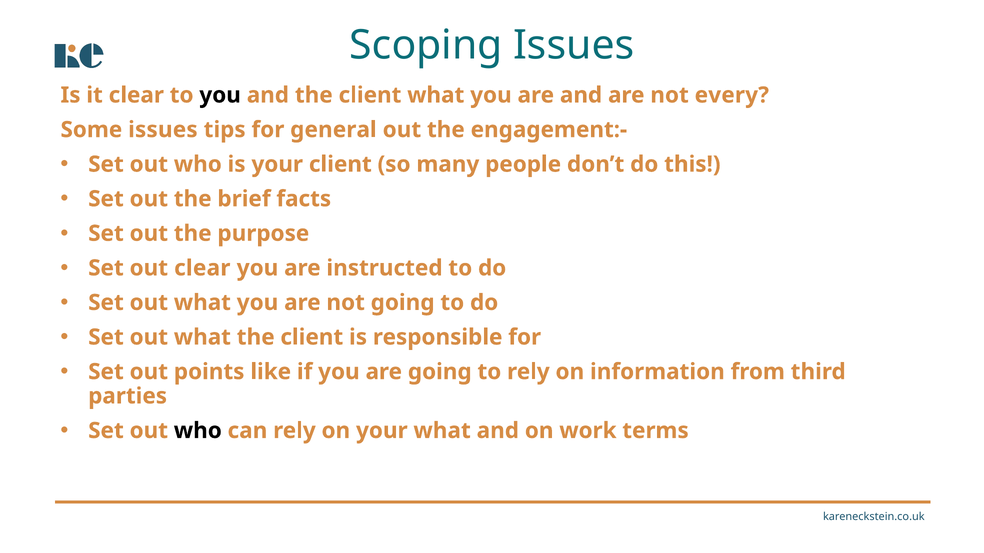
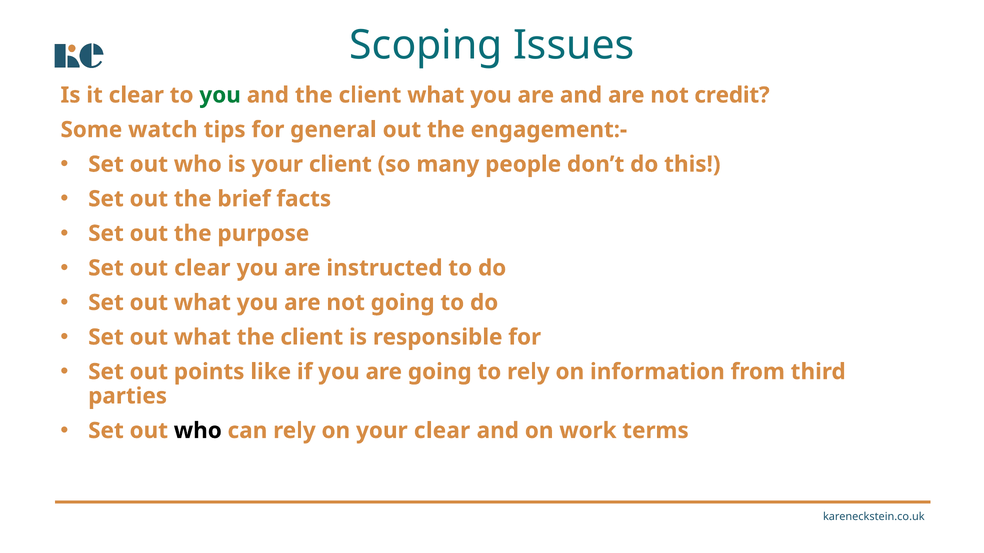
you at (220, 95) colour: black -> green
every: every -> credit
Some issues: issues -> watch
your what: what -> clear
